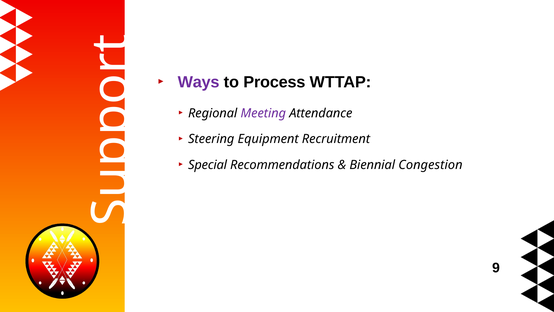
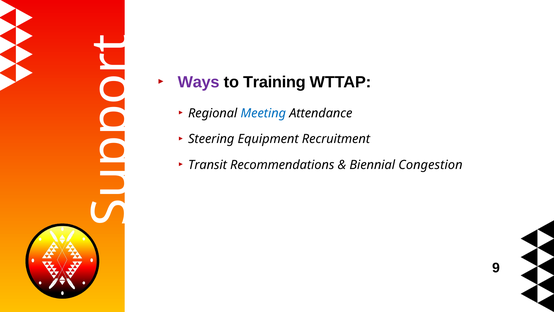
Process: Process -> Training
Meeting colour: purple -> blue
Special: Special -> Transit
